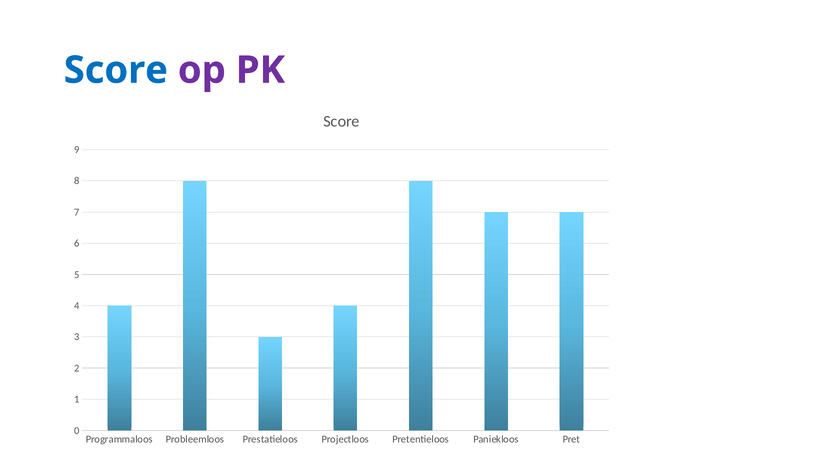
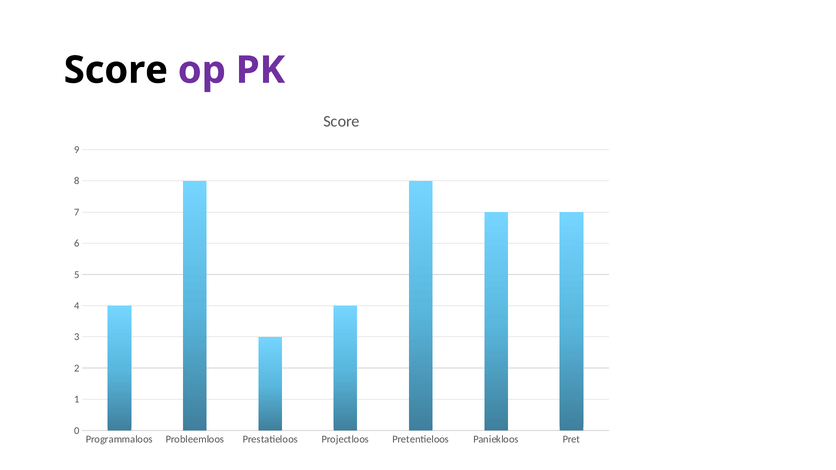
Score at (116, 70) colour: blue -> black
